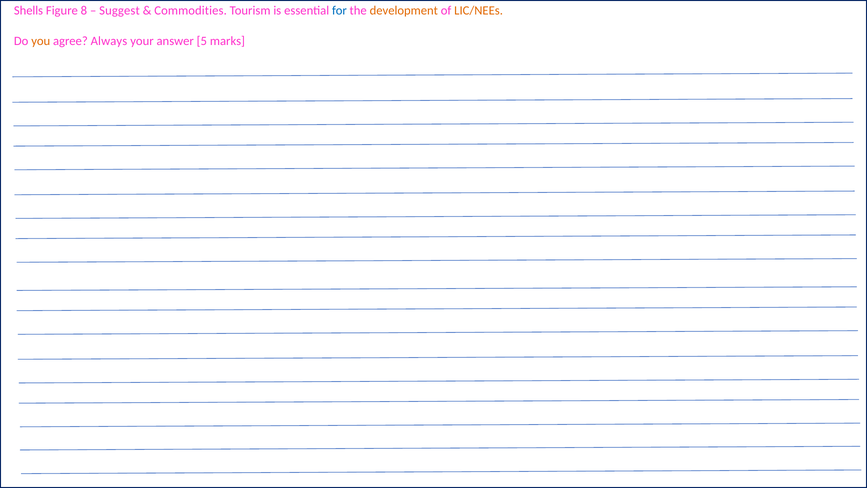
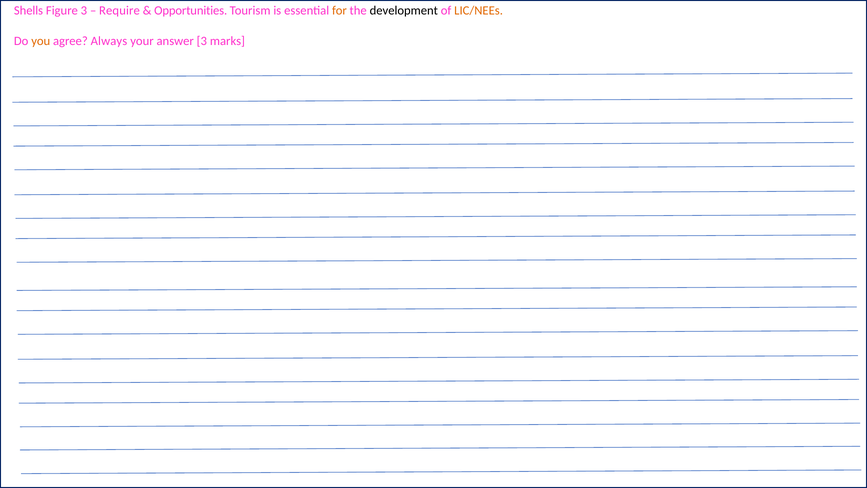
Figure 8: 8 -> 3
Suggest: Suggest -> Require
Commodities: Commodities -> Opportunities
for colour: blue -> orange
development colour: orange -> black
answer 5: 5 -> 3
